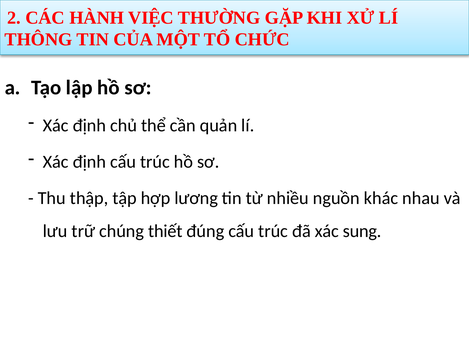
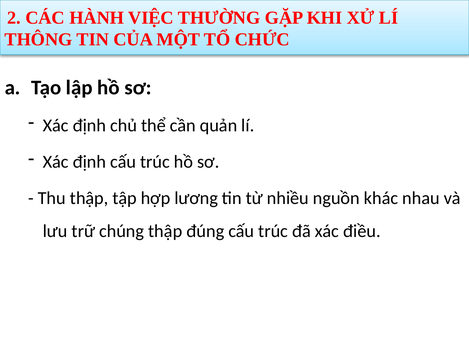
chúng thiết: thiết -> thập
sung: sung -> điều
